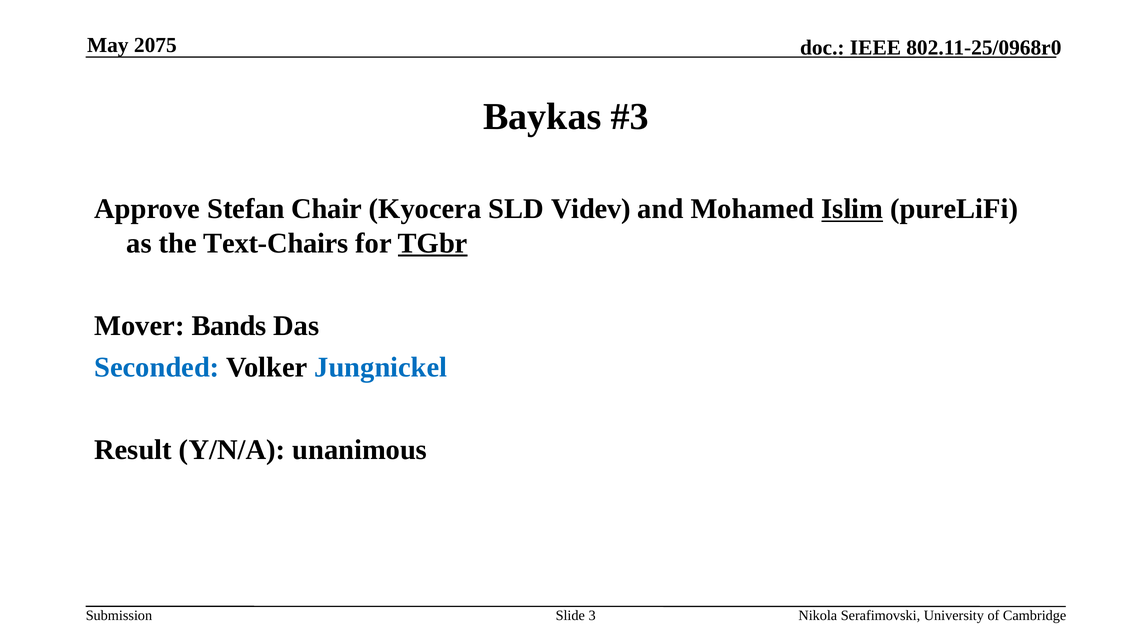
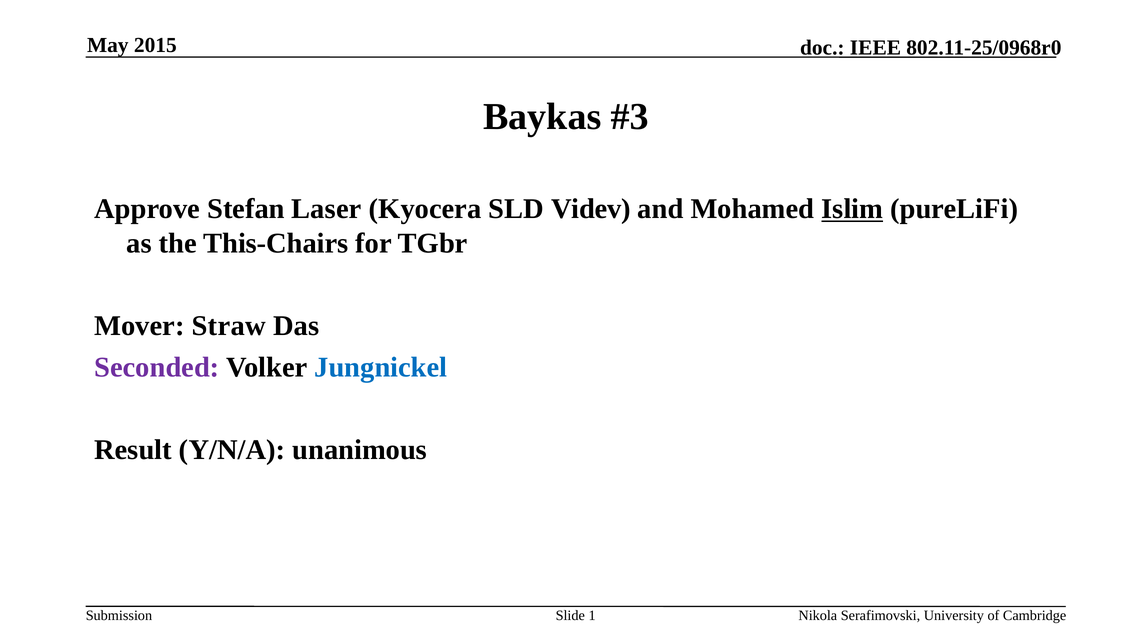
2075: 2075 -> 2015
Chair: Chair -> Laser
Text-Chairs: Text-Chairs -> This-Chairs
TGbr underline: present -> none
Bands: Bands -> Straw
Seconded colour: blue -> purple
3: 3 -> 1
